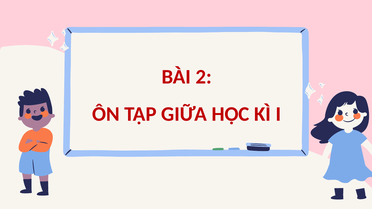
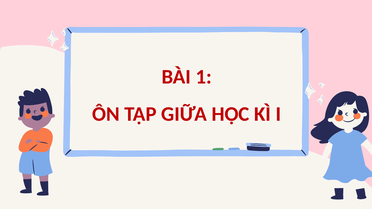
2: 2 -> 1
